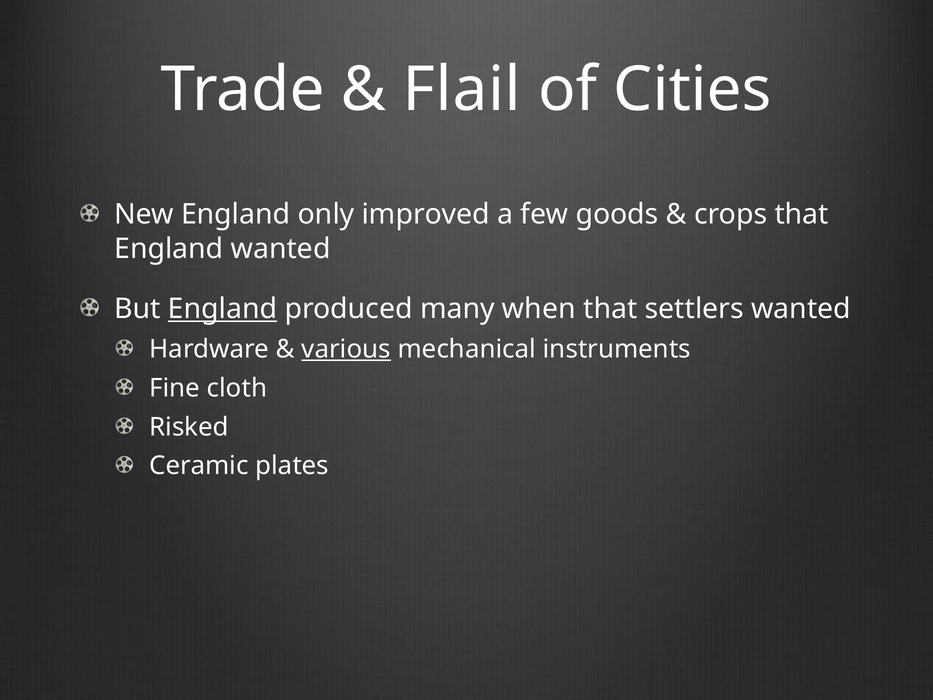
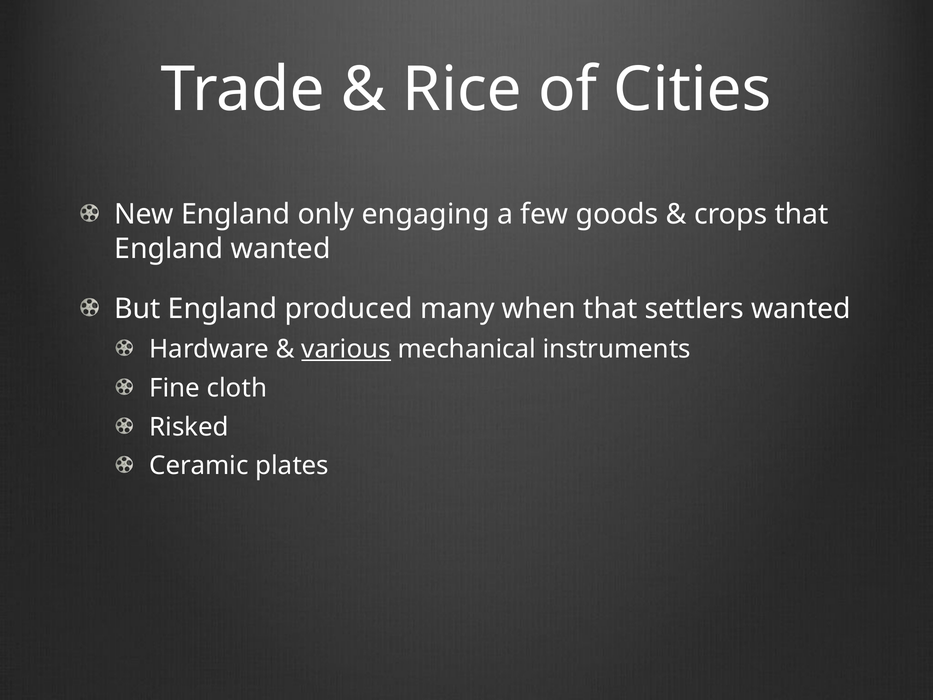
Flail: Flail -> Rice
improved: improved -> engaging
England at (223, 309) underline: present -> none
